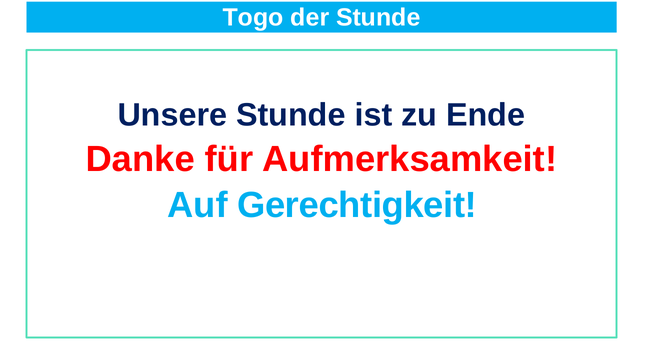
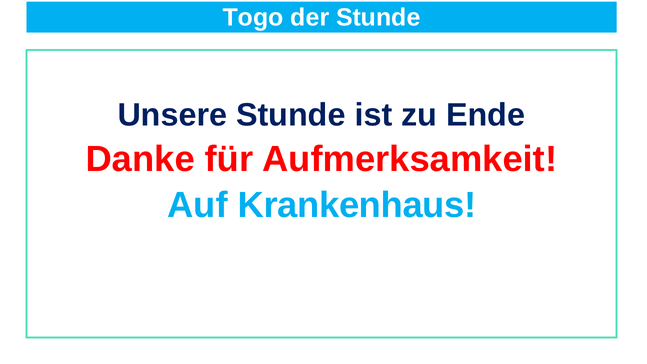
Gerechtigkeit: Gerechtigkeit -> Krankenhaus
